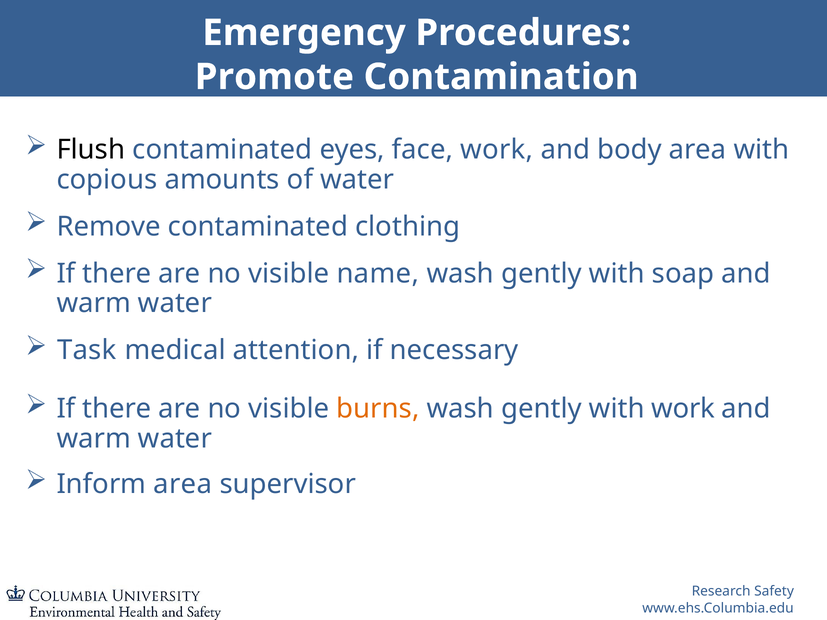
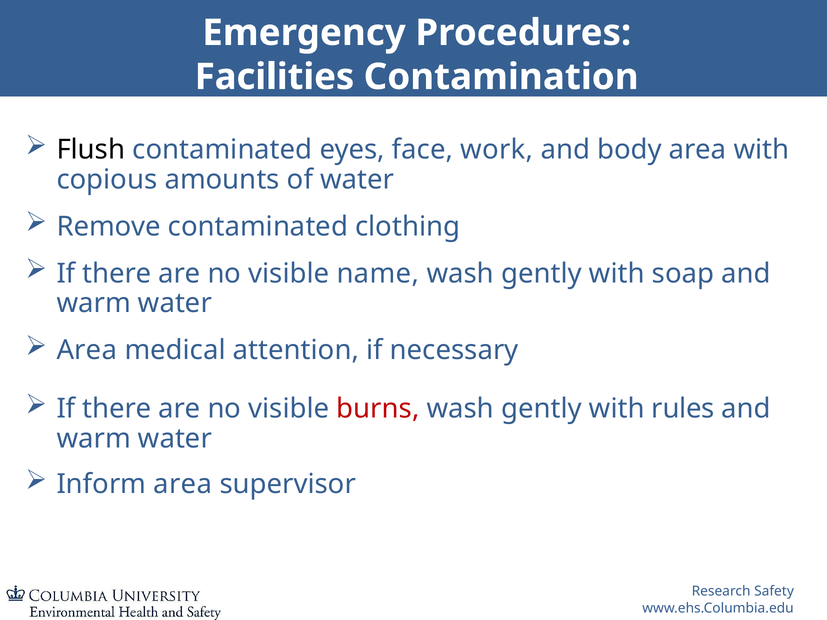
Promote: Promote -> Facilities
Task at (87, 350): Task -> Area
burns colour: orange -> red
with work: work -> rules
